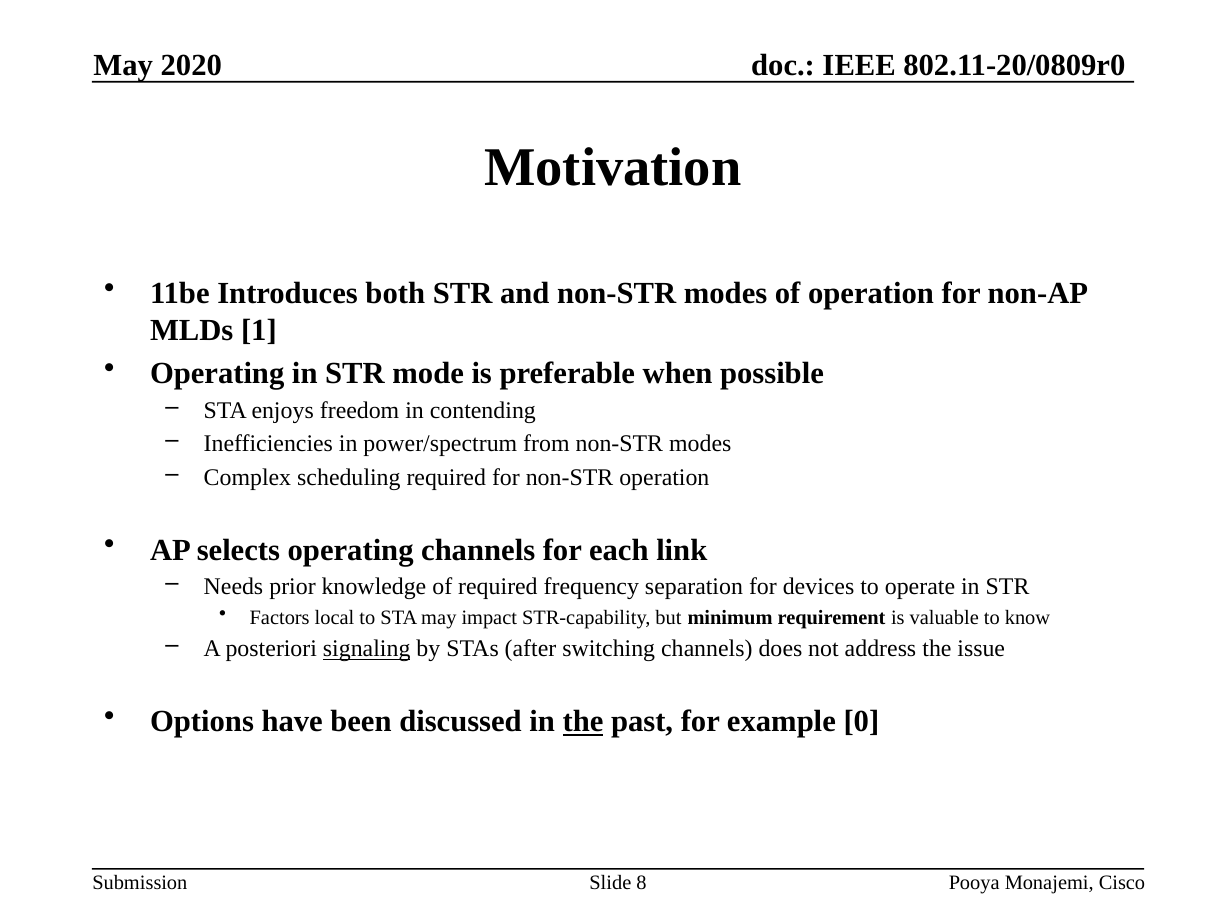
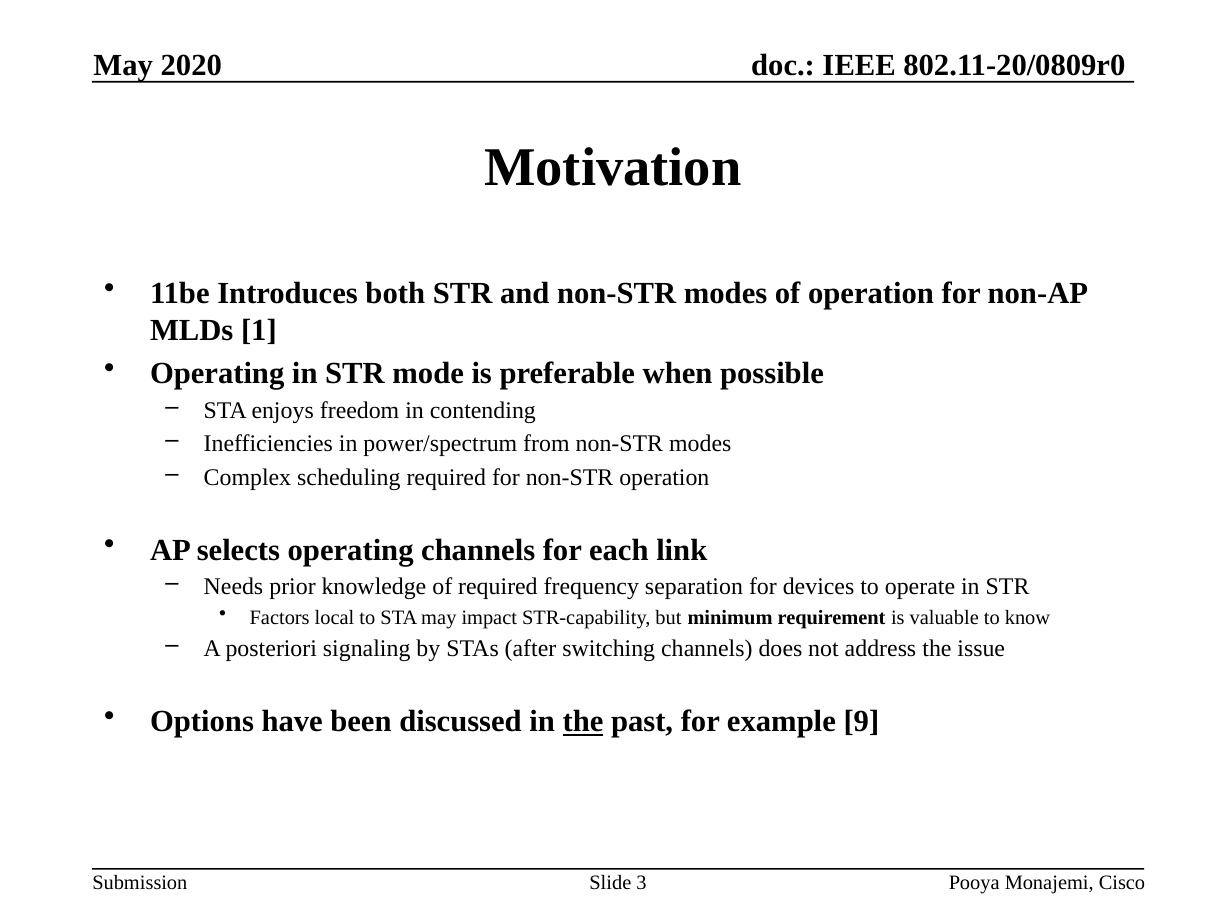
signaling underline: present -> none
0: 0 -> 9
8: 8 -> 3
